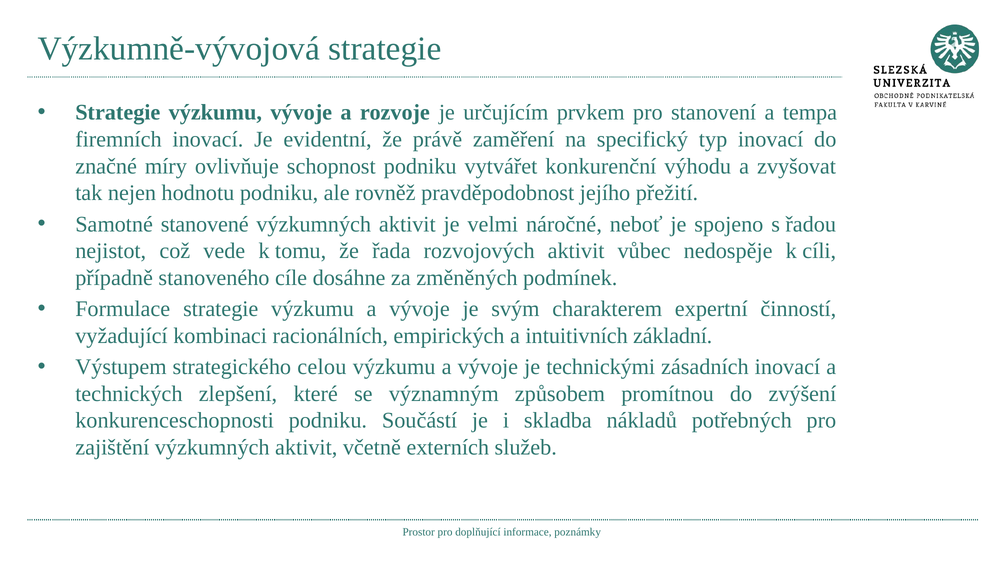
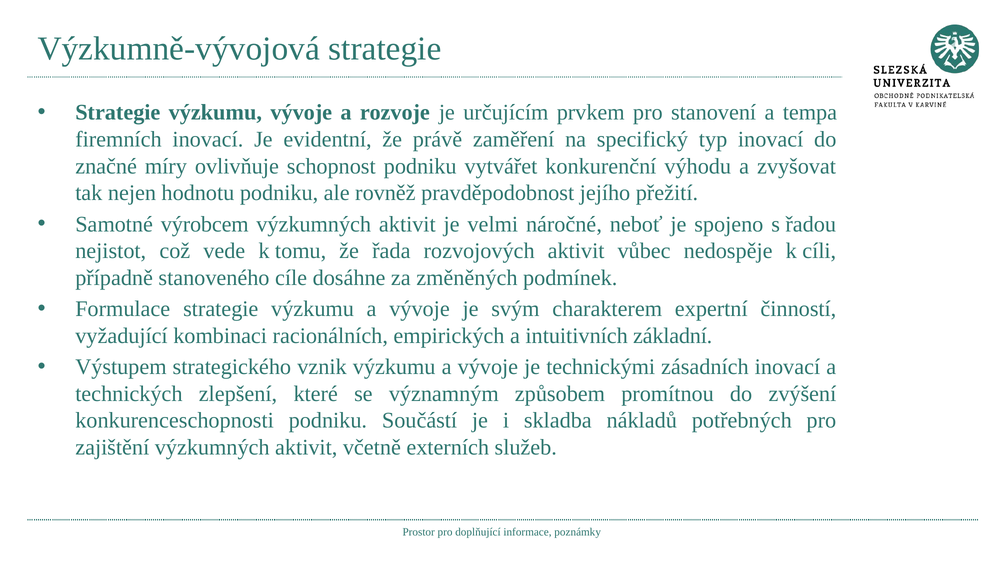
stanovené: stanovené -> výrobcem
celou: celou -> vznik
